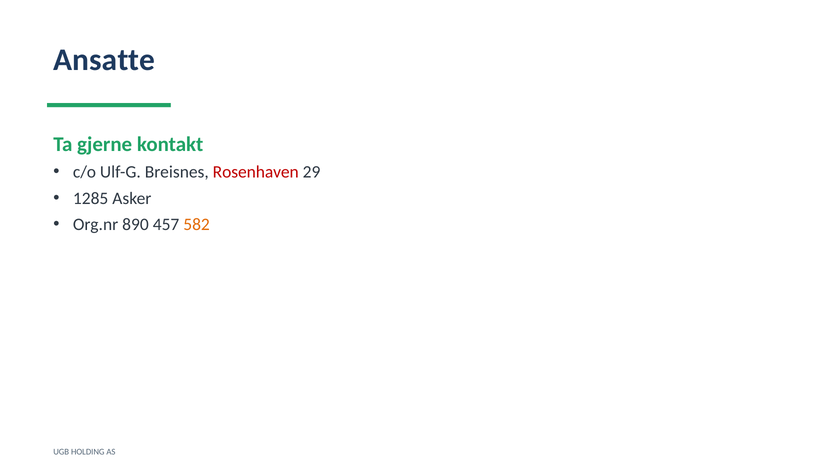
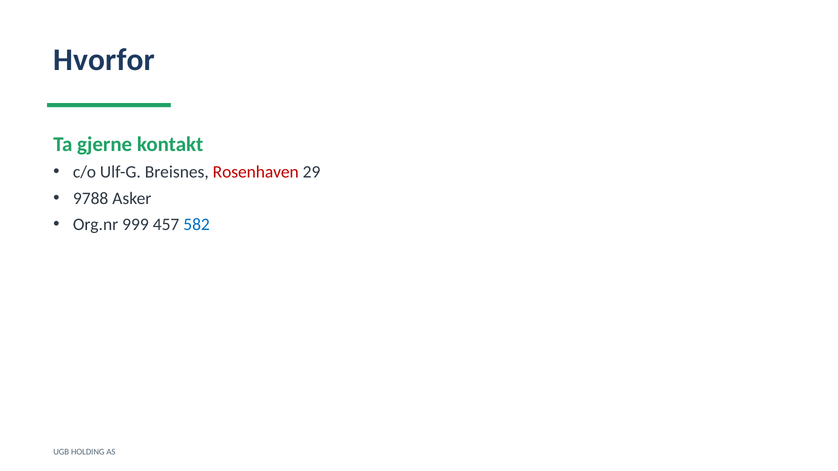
Ansatte: Ansatte -> Hvorfor
1285: 1285 -> 9788
890: 890 -> 999
582 colour: orange -> blue
